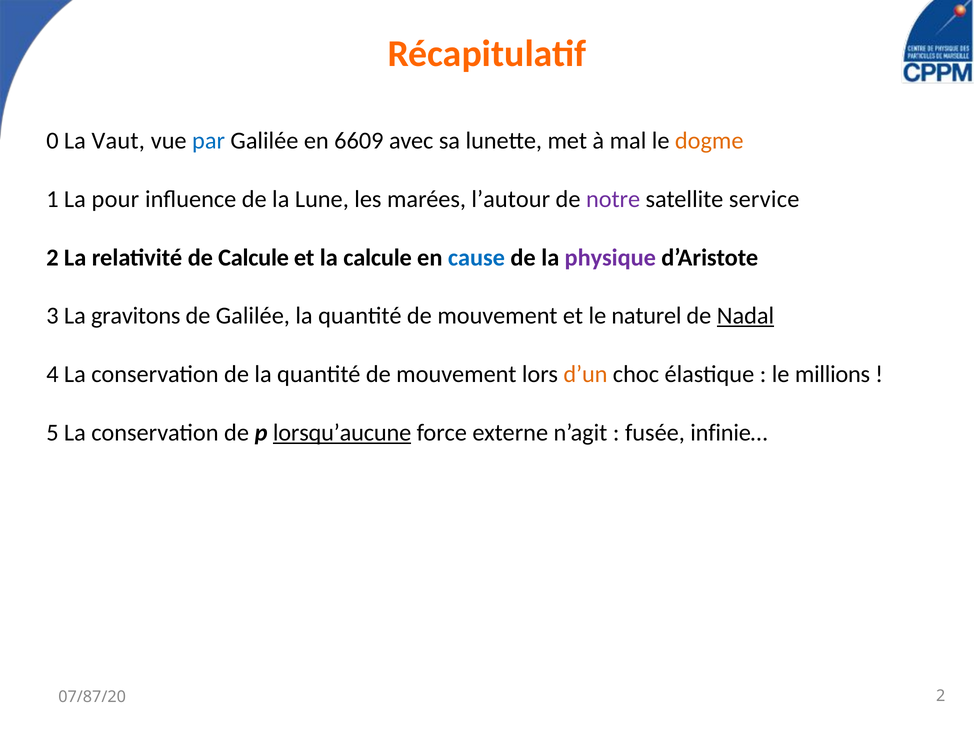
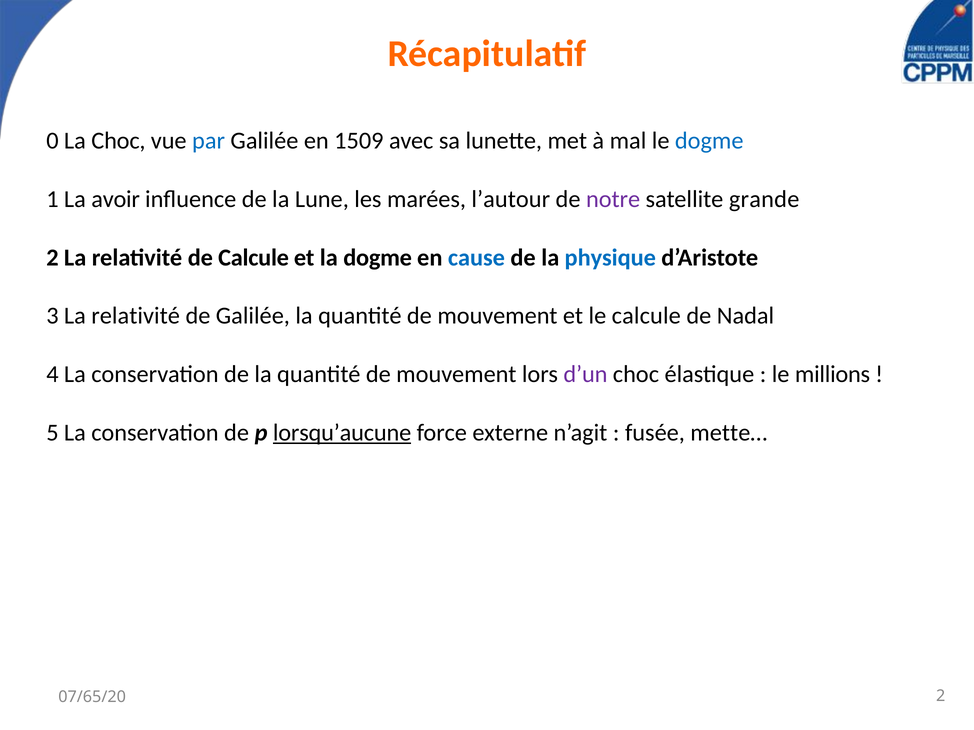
La Vaut: Vaut -> Choc
6609: 6609 -> 1509
dogme at (709, 141) colour: orange -> blue
pour: pour -> avoir
service: service -> grande
la calcule: calcule -> dogme
physique colour: purple -> blue
3 La gravitons: gravitons -> relativité
le naturel: naturel -> calcule
Nadal underline: present -> none
d’un colour: orange -> purple
infinie…: infinie… -> mette…
07/87/20: 07/87/20 -> 07/65/20
